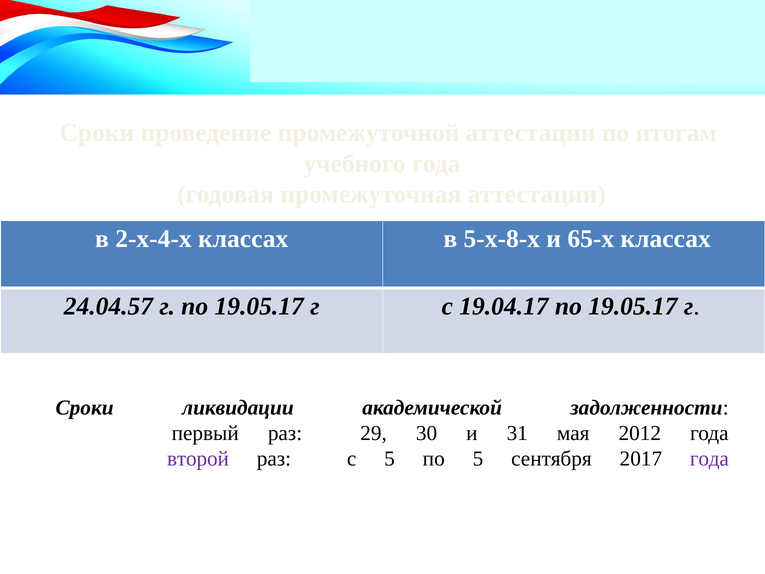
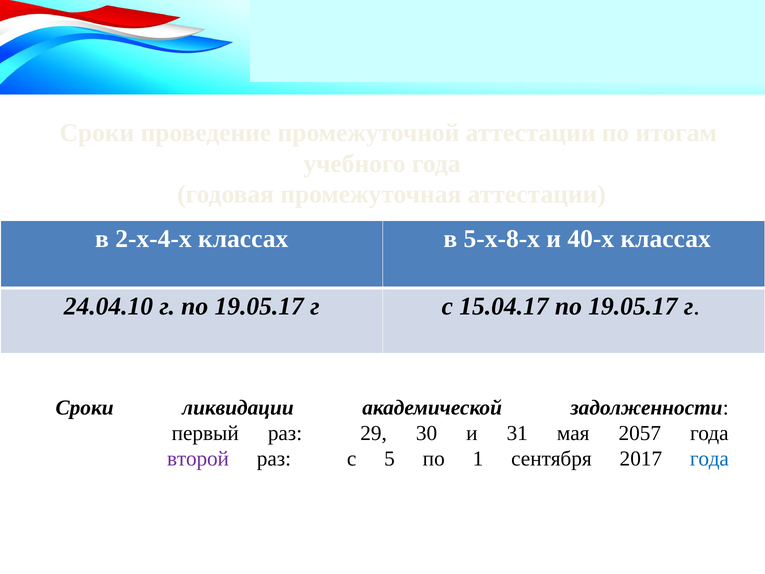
65-х: 65-х -> 40-х
24.04.57: 24.04.57 -> 24.04.10
19.04.17: 19.04.17 -> 15.04.17
2012: 2012 -> 2057
по 5: 5 -> 1
года at (709, 458) colour: purple -> blue
